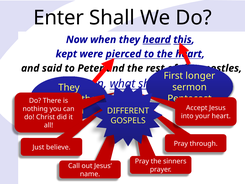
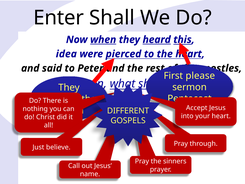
when underline: none -> present
kept: kept -> idea
longer: longer -> please
